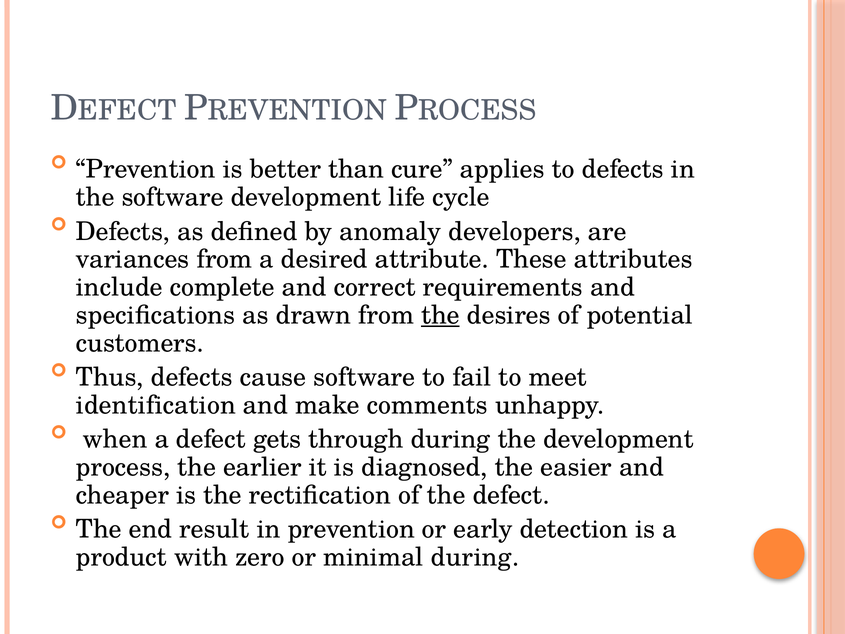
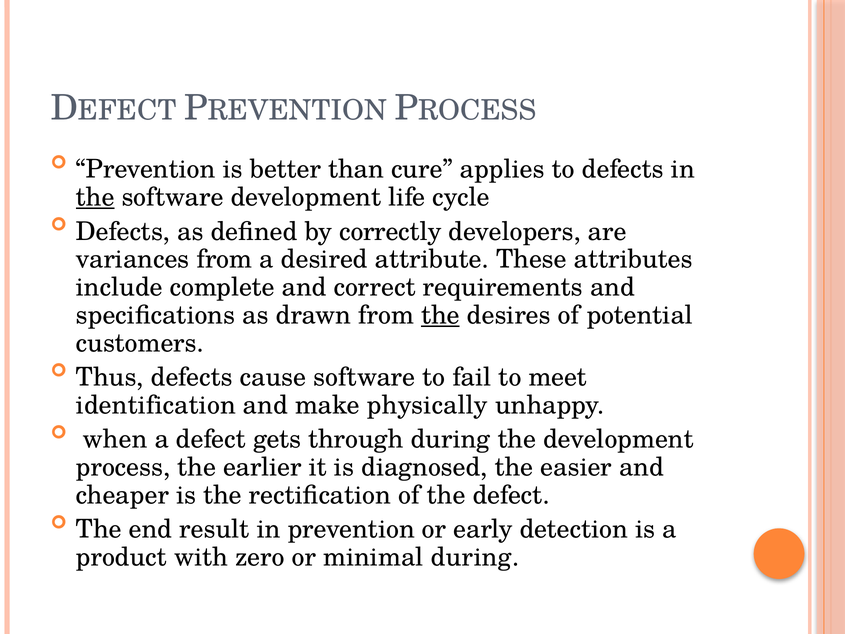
the at (95, 197) underline: none -> present
anomaly: anomaly -> correctly
comments: comments -> physically
